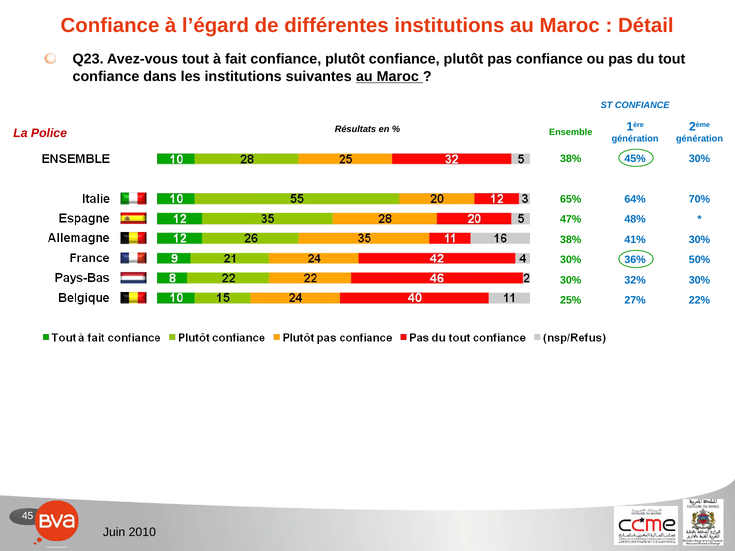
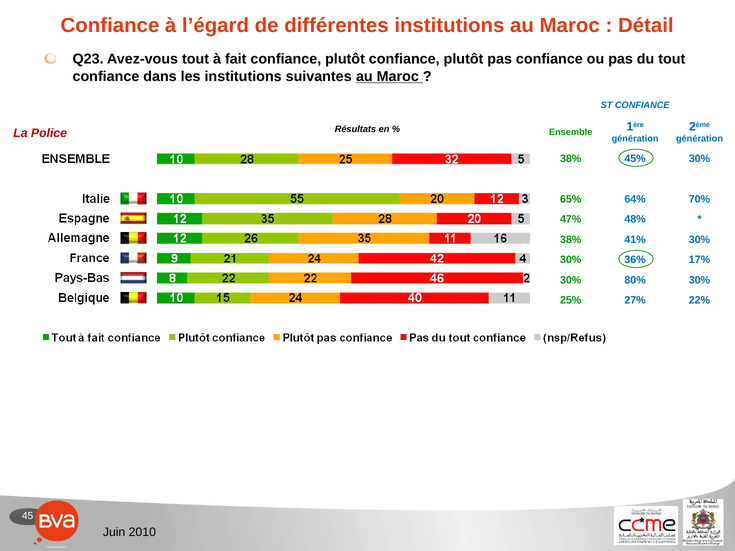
50%: 50% -> 17%
32%: 32% -> 80%
